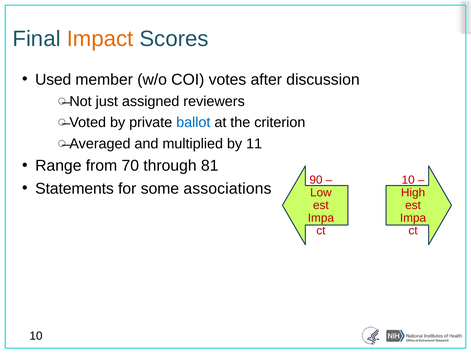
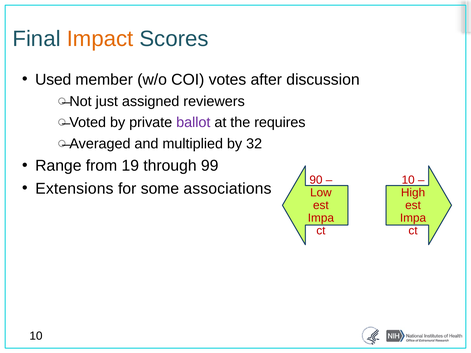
ballot colour: blue -> purple
criterion: criterion -> requires
11: 11 -> 32
70: 70 -> 19
81: 81 -> 99
Statements: Statements -> Extensions
